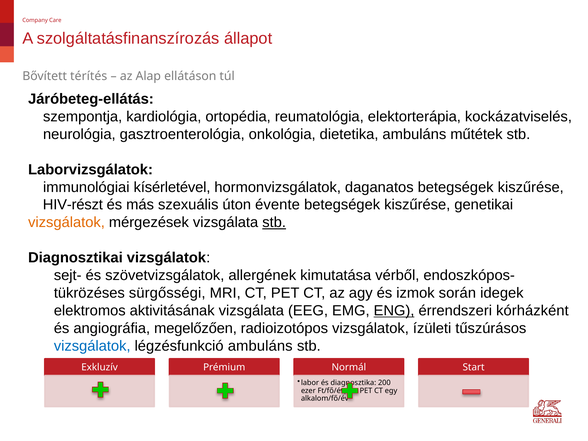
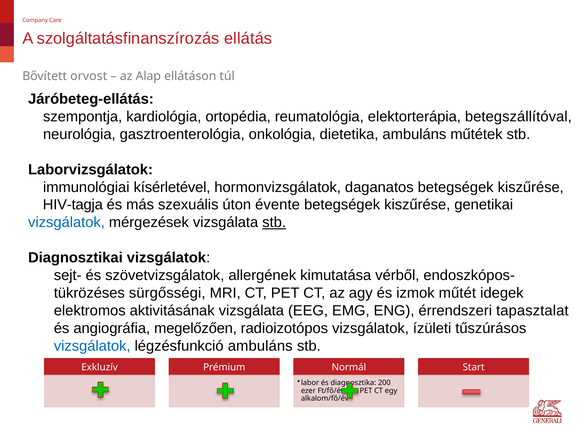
állapot: állapot -> ellátás
térítés: térítés -> orvost
kockázatviselés: kockázatviselés -> betegszállítóval
HIV-részt: HIV-részt -> HIV-tagja
vizsgálatok at (66, 222) colour: orange -> blue
során: során -> műtét
ENG underline: present -> none
kórházként: kórházként -> tapasztalat
